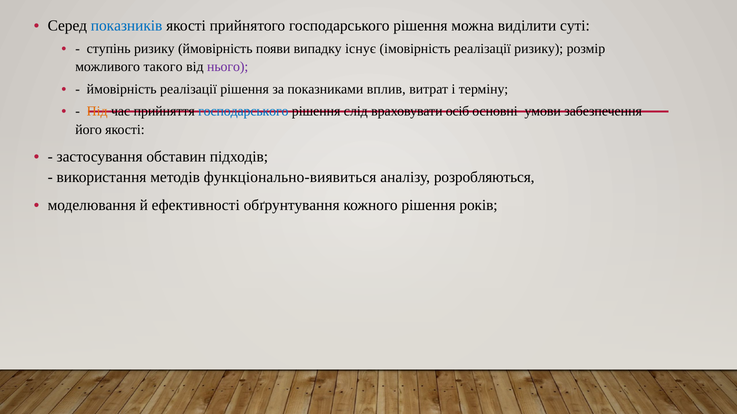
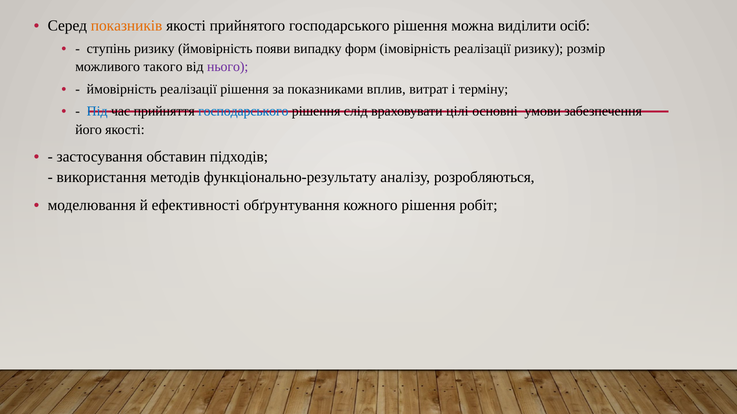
показників colour: blue -> orange
суті: суті -> осіб
існує: існує -> форм
Під colour: orange -> blue
осіб: осіб -> цілі
функціонально-виявиться: функціонально-виявиться -> функціонально-результату
років: років -> робіт
